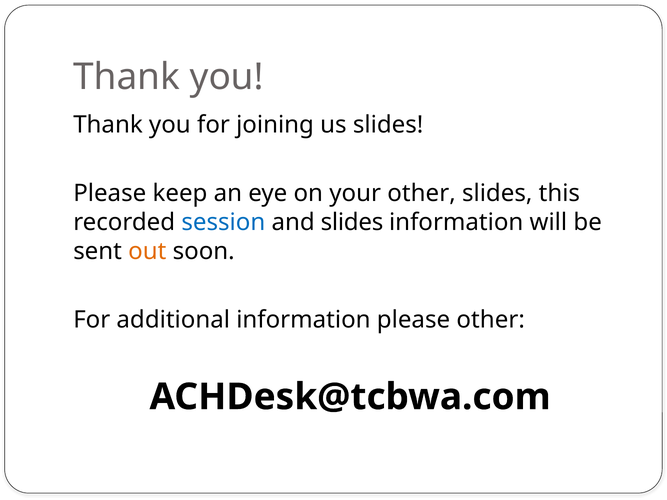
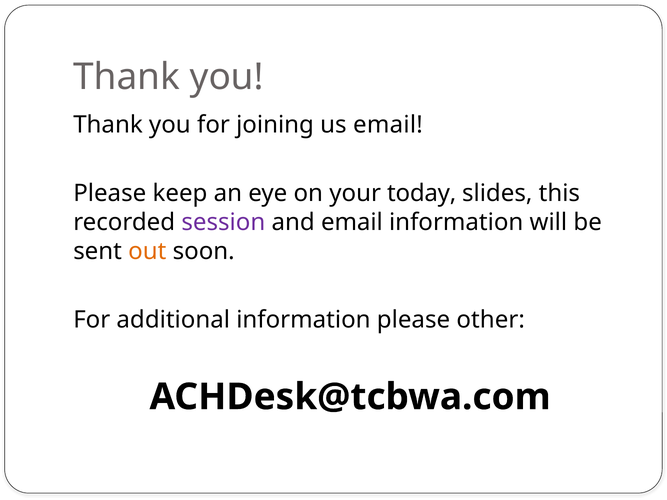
us slides: slides -> email
your other: other -> today
session colour: blue -> purple
and slides: slides -> email
